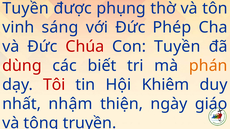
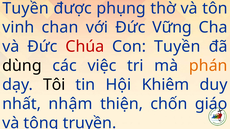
sáng: sáng -> chan
Phép: Phép -> Vững
dùng colour: red -> black
biết: biết -> việc
Tôi colour: red -> black
ngày: ngày -> chốn
